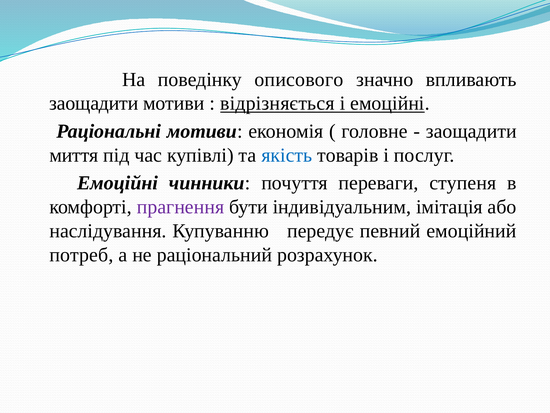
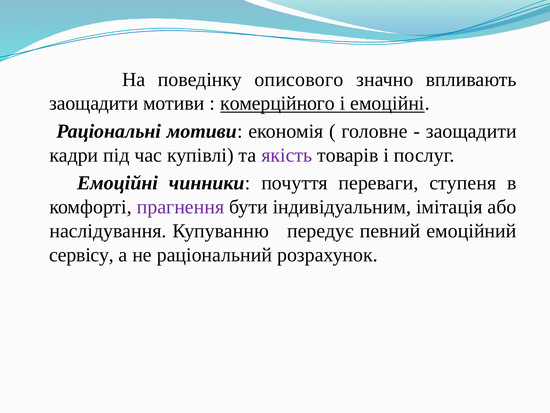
відрізняється: відрізняється -> комерційного
миття: миття -> кадри
якість colour: blue -> purple
потреб: потреб -> сервісу
